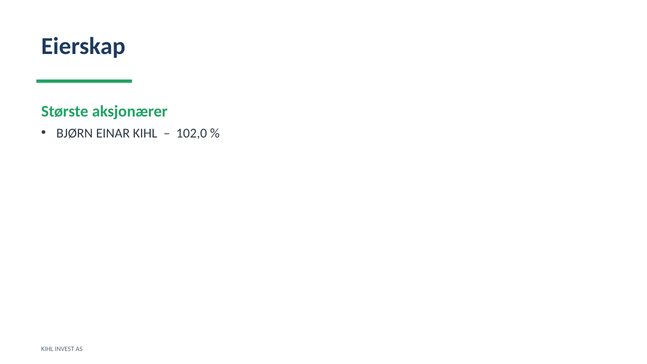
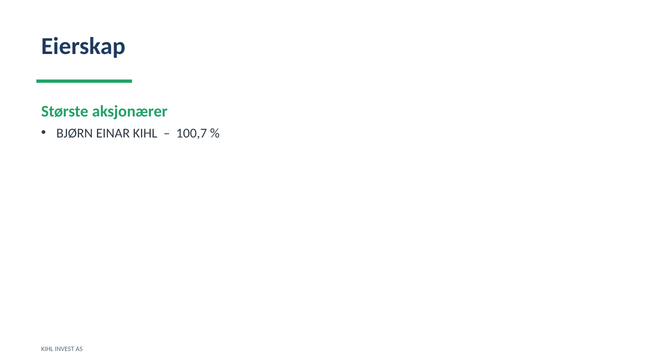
102,0: 102,0 -> 100,7
